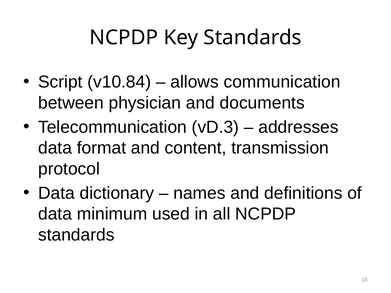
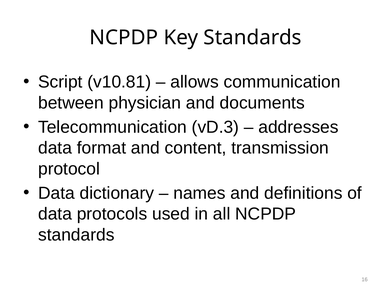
v10.84: v10.84 -> v10.81
minimum: minimum -> protocols
